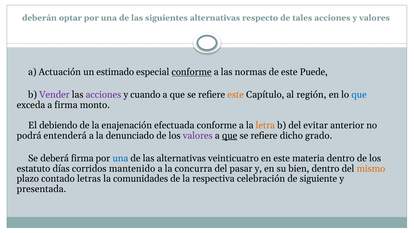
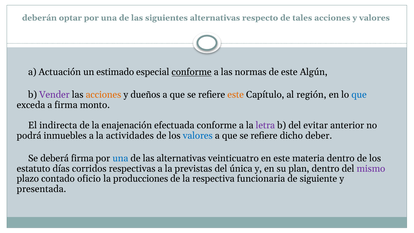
Puede: Puede -> Algún
acciones at (103, 95) colour: purple -> orange
cuando: cuando -> dueños
debiendo: debiendo -> indirecta
letra colour: orange -> purple
entenderá: entenderá -> inmuebles
denunciado: denunciado -> actividades
valores at (198, 136) colour: purple -> blue
que at (230, 136) underline: present -> none
grado: grado -> deber
mantenido: mantenido -> respectivas
concurra: concurra -> previstas
pasar: pasar -> única
bien: bien -> plan
mismo colour: orange -> purple
letras: letras -> oficio
comunidades: comunidades -> producciones
celebración: celebración -> funcionaria
